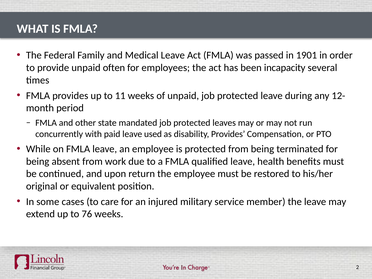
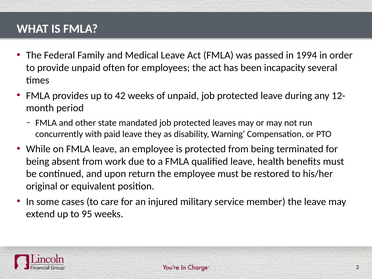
1901: 1901 -> 1994
11: 11 -> 42
used: used -> they
disability Provides: Provides -> Warning
76: 76 -> 95
